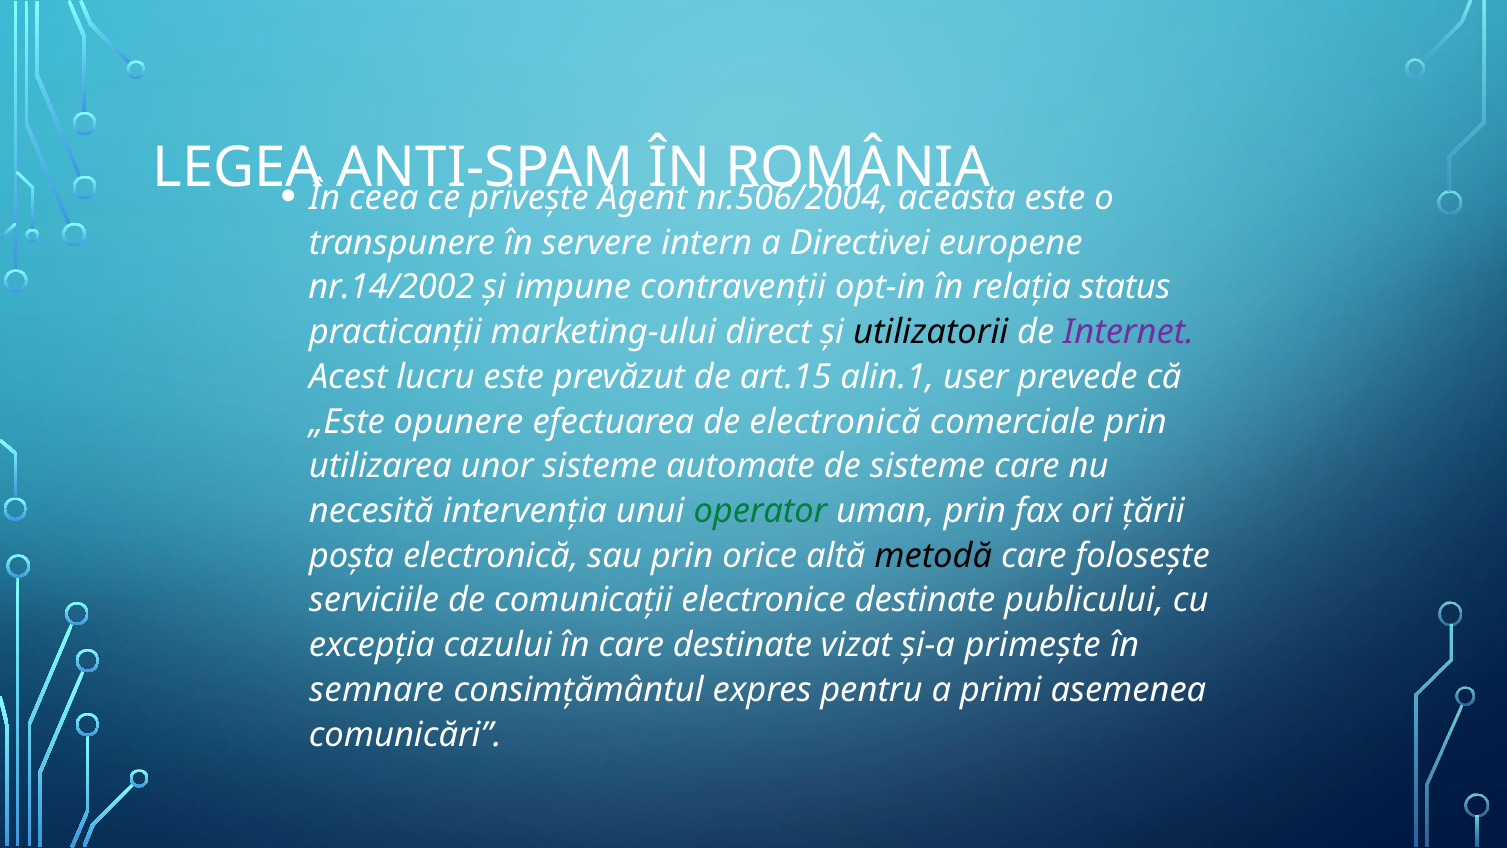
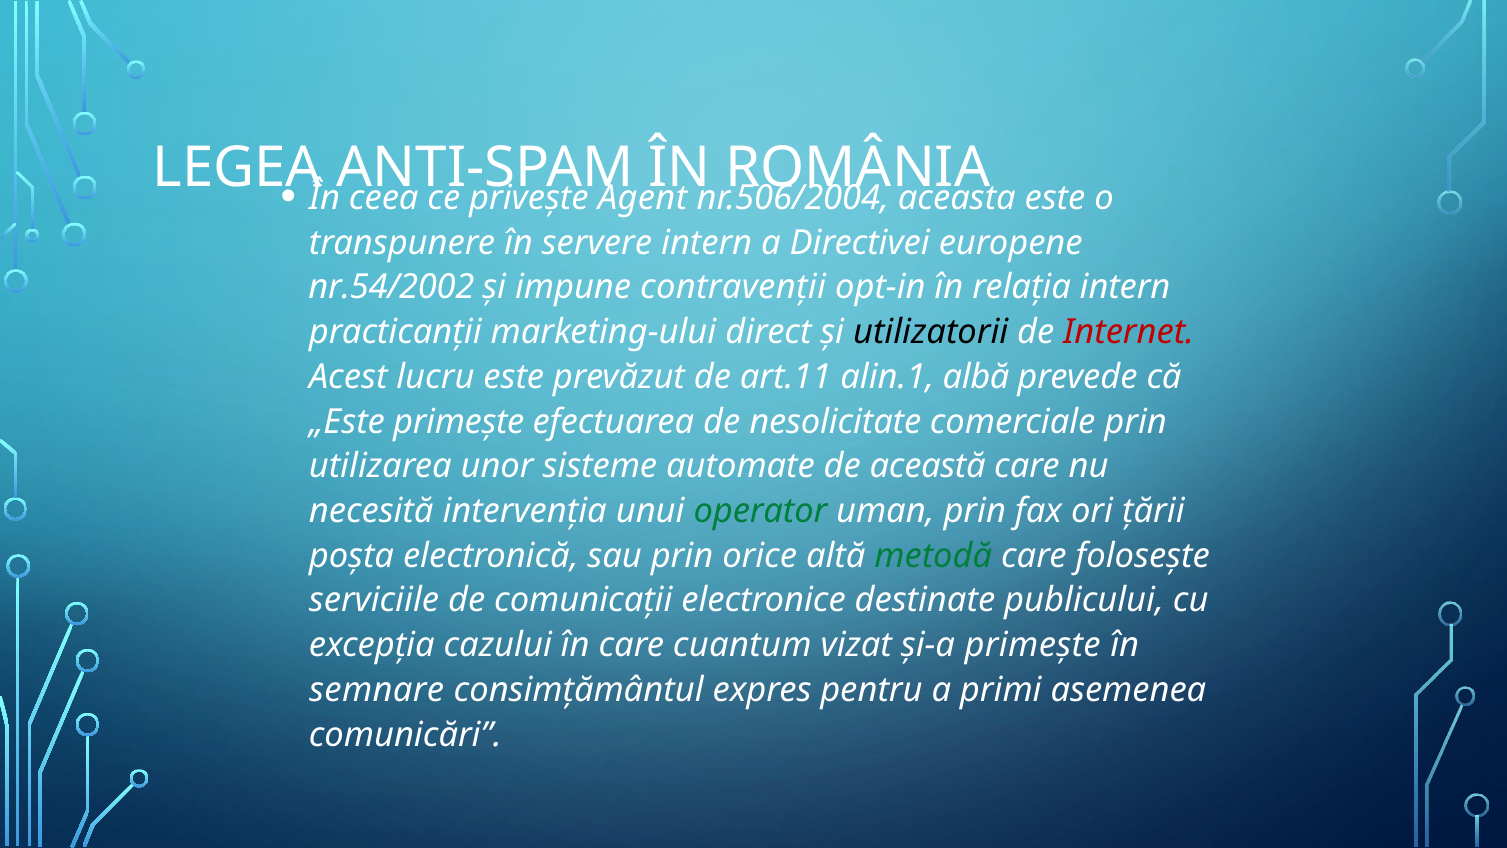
nr.14/2002: nr.14/2002 -> nr.54/2002
relaţia status: status -> intern
Internet colour: purple -> red
art.15: art.15 -> art.11
user: user -> albă
„Este opunere: opunere -> primeşte
de electronică: electronică -> nesolicitate
de sisteme: sisteme -> această
metodă colour: black -> green
care destinate: destinate -> cuantum
